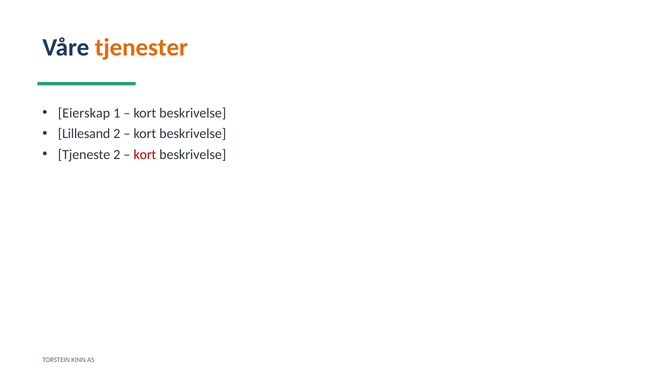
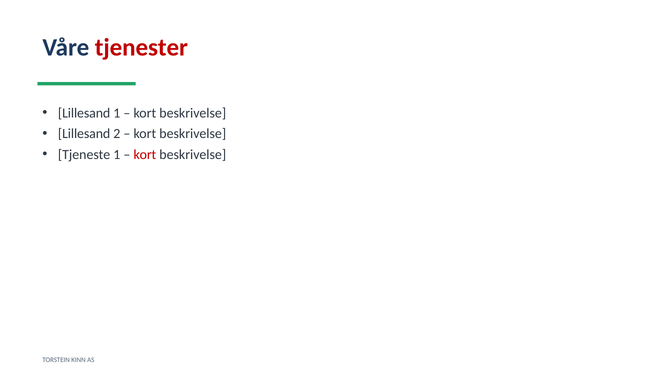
tjenester colour: orange -> red
Eierskap at (84, 113): Eierskap -> Lillesand
Tjeneste 2: 2 -> 1
